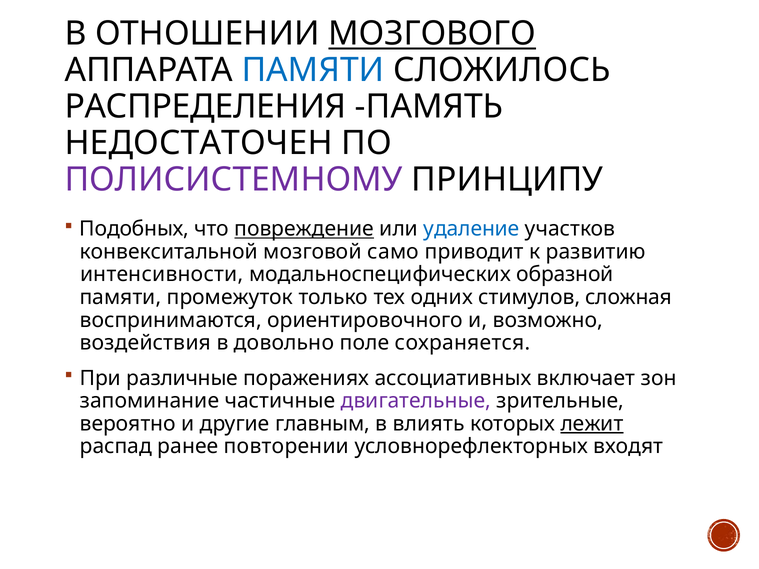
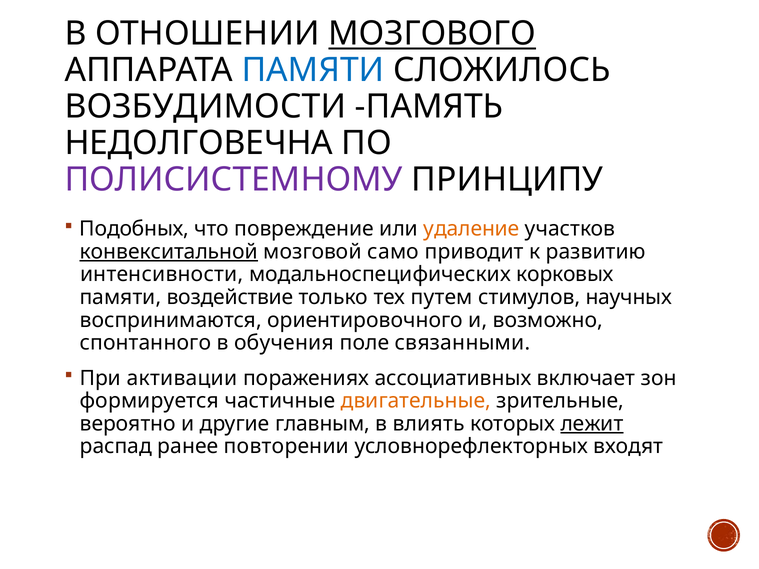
РАСПРЕДЕЛЕНИЯ: РАСПРЕДЕЛЕНИЯ -> ВОЗБУДИМОСТИ
НЕДОСТАТОЧЕН: НЕДОСТАТОЧЕН -> НЕДОЛГОВЕЧНА
повреждение underline: present -> none
удаление colour: blue -> orange
конвекситальной underline: none -> present
образной: образной -> корковых
промежуток: промежуток -> воздействие
одних: одних -> путем
сложная: сложная -> научных
воздействия: воздействия -> спонтанного
довольно: довольно -> обучения
сохраняется: сохраняется -> связанными
различные: различные -> активации
запоминание: запоминание -> формируется
двигательные colour: purple -> orange
